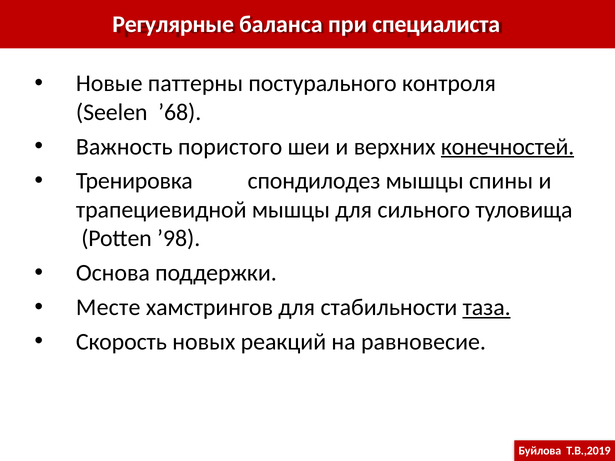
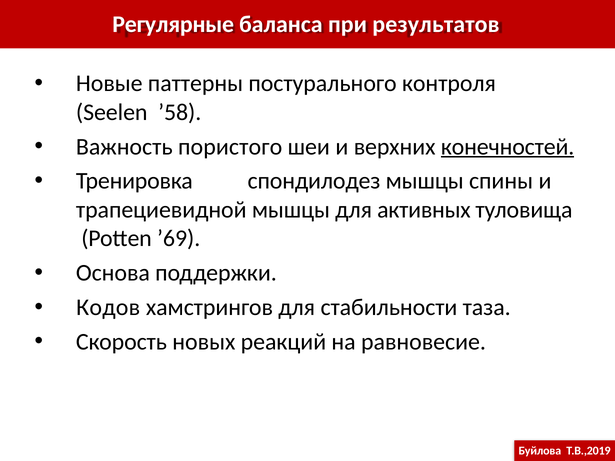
специалиста: специалиста -> результатов
’68: ’68 -> ’58
сильного: сильного -> активных
’98: ’98 -> ’69
Месте: Месте -> Кодов
таза underline: present -> none
